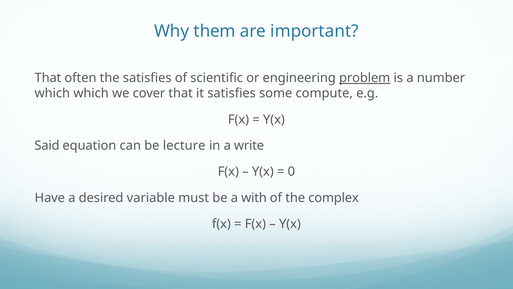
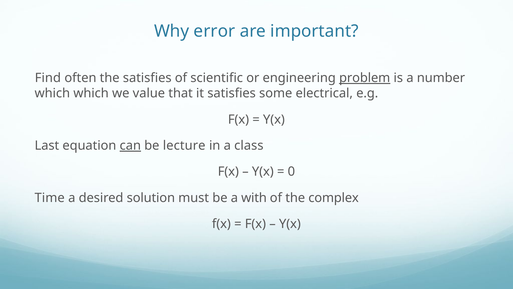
them: them -> error
That at (48, 78): That -> Find
cover: cover -> value
compute: compute -> electrical
Said: Said -> Last
can underline: none -> present
write: write -> class
Have: Have -> Time
variable: variable -> solution
